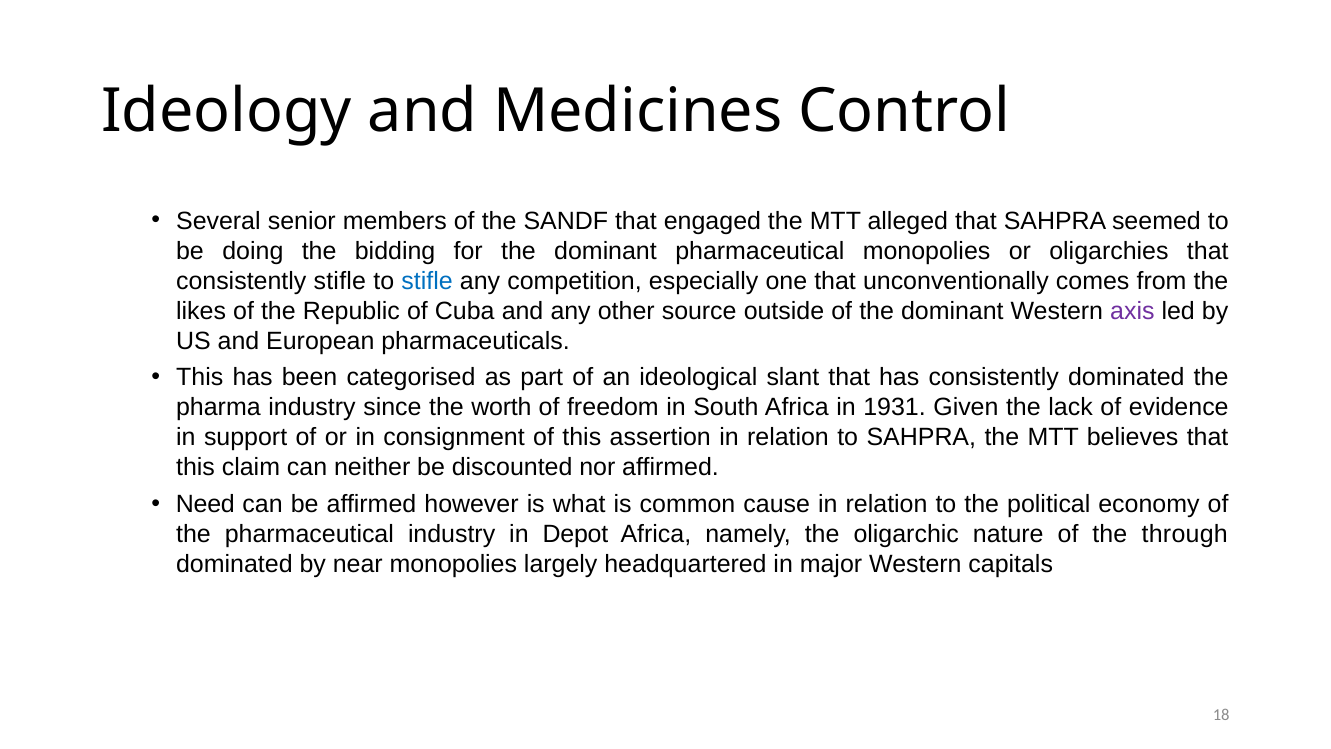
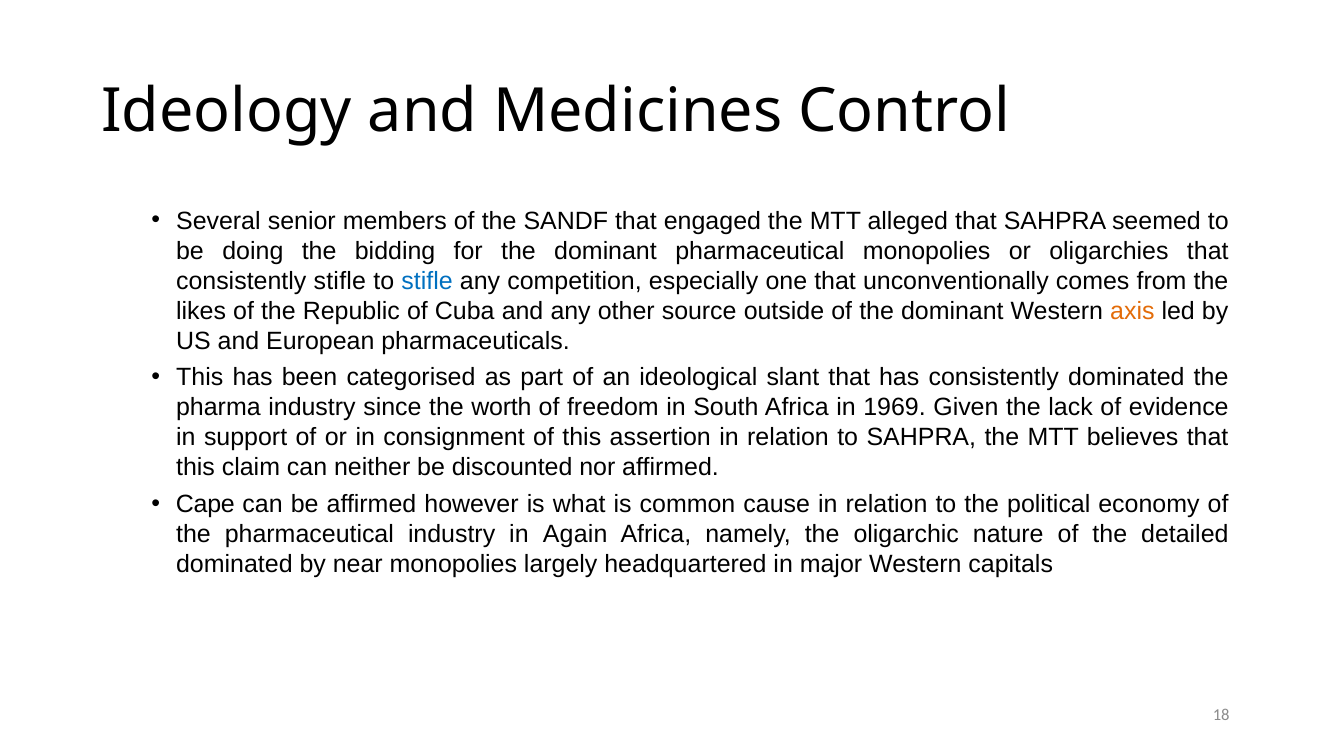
axis colour: purple -> orange
1931: 1931 -> 1969
Need: Need -> Cape
Depot: Depot -> Again
through: through -> detailed
